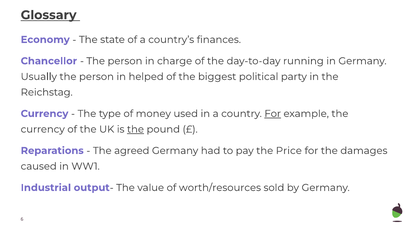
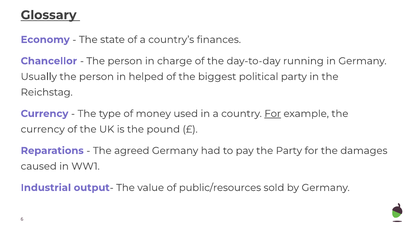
the at (135, 129) underline: present -> none
the Price: Price -> Party
worth/resources: worth/resources -> public/resources
